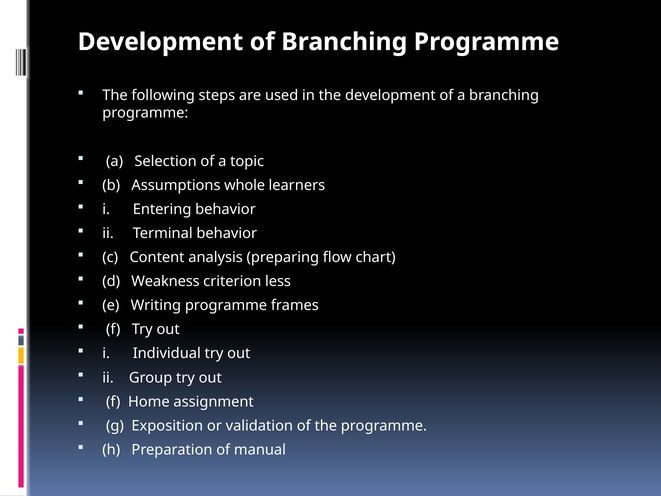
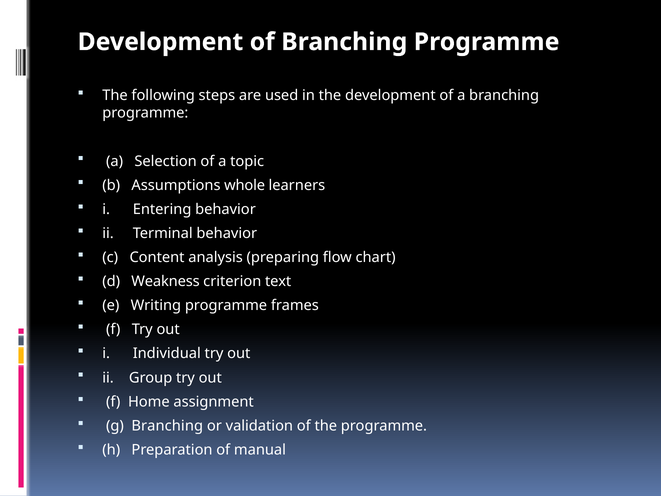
less: less -> text
g Exposition: Exposition -> Branching
